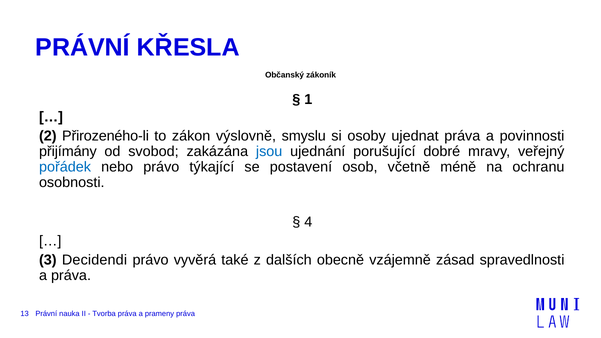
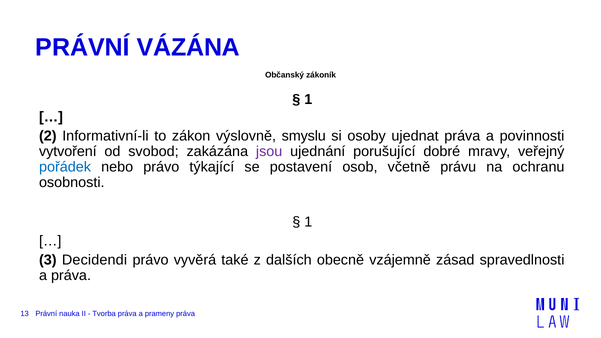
KŘESLA: KŘESLA -> VÁZÁNA
Přirozeného-li: Přirozeného-li -> Informativní-li
přijímány: přijímány -> vytvoření
jsou colour: blue -> purple
méně: méně -> právu
4 at (308, 222): 4 -> 1
